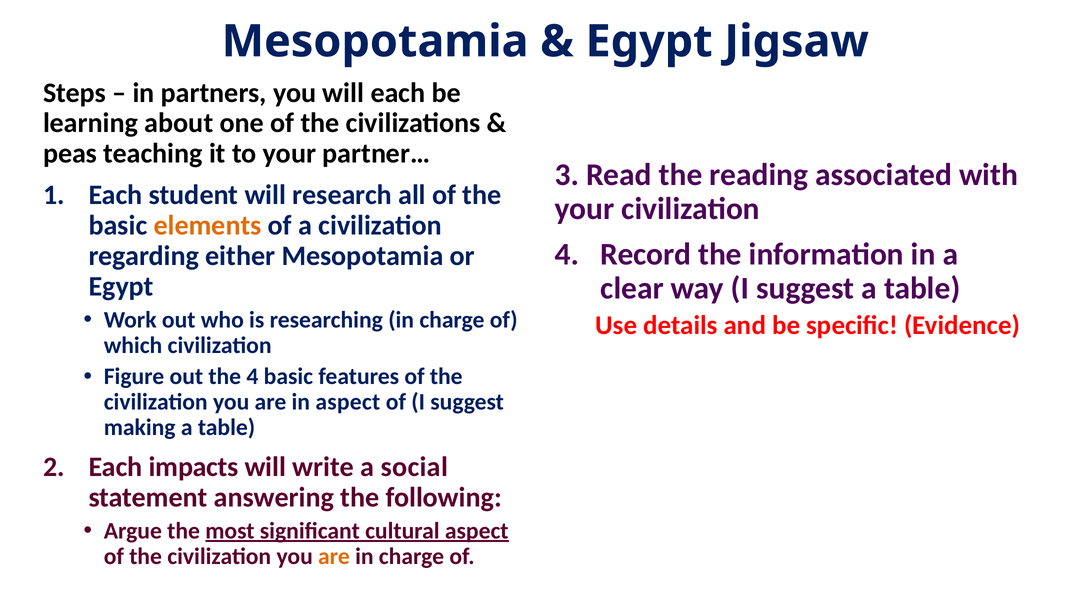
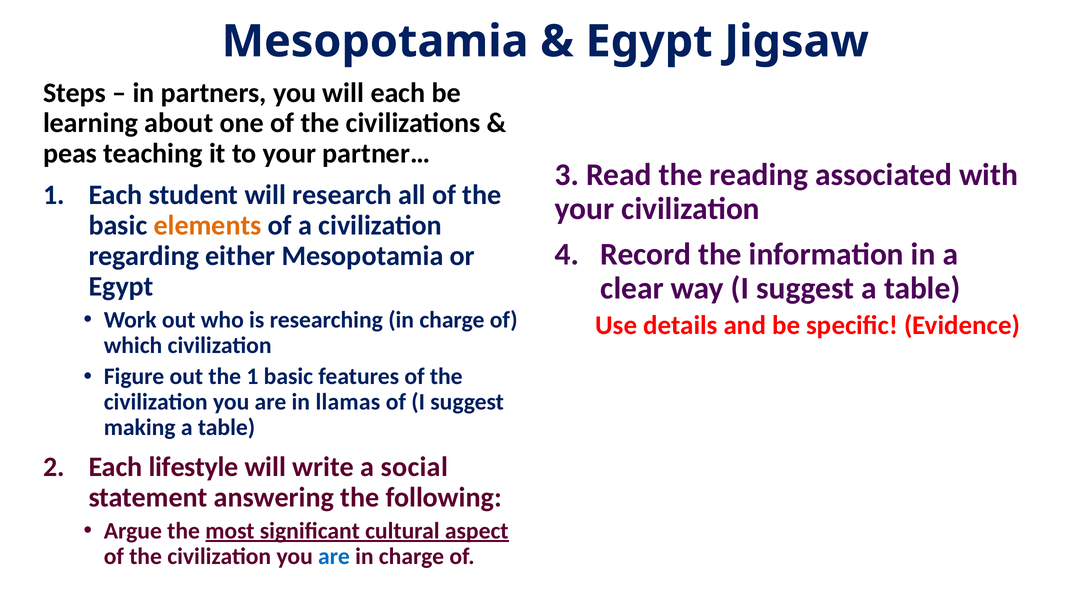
the 4: 4 -> 1
in aspect: aspect -> llamas
impacts: impacts -> lifestyle
are at (334, 556) colour: orange -> blue
